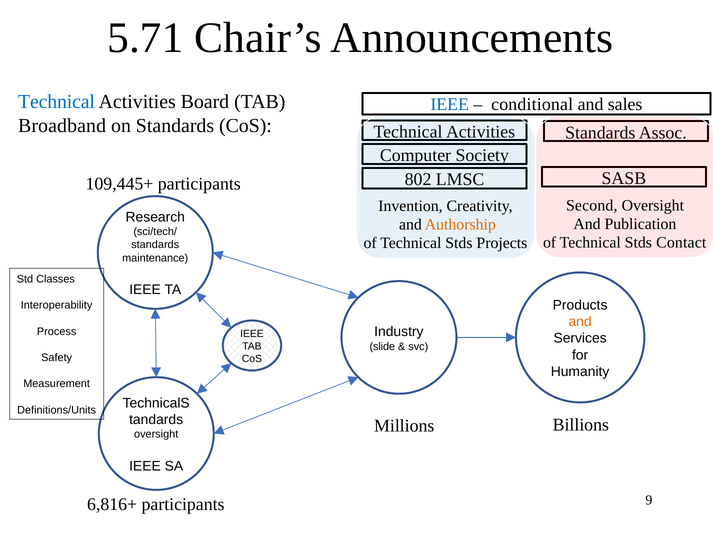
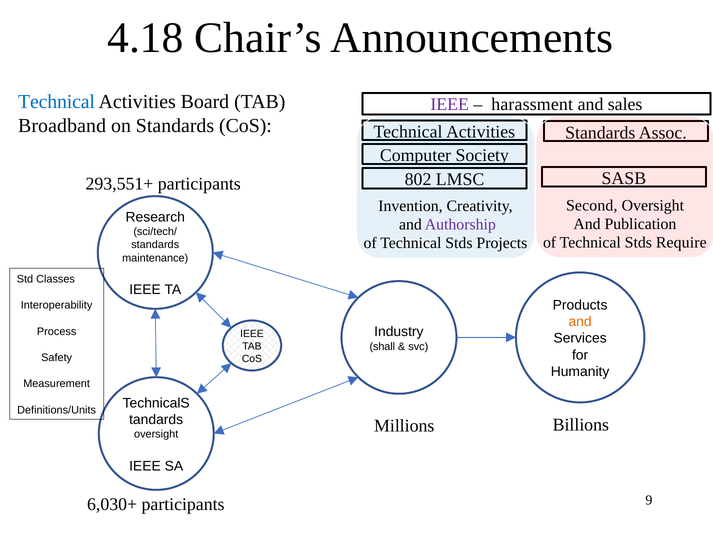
5.71: 5.71 -> 4.18
IEEE at (450, 104) colour: blue -> purple
conditional: conditional -> harassment
109,445+: 109,445+ -> 293,551+
Authorship colour: orange -> purple
Contact: Contact -> Require
slide: slide -> shall
6,816+: 6,816+ -> 6,030+
